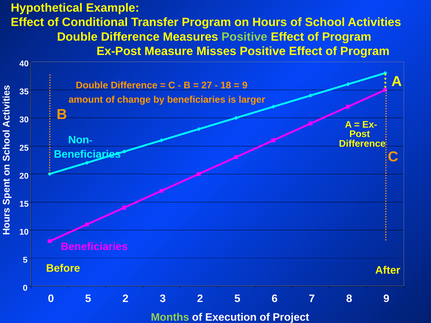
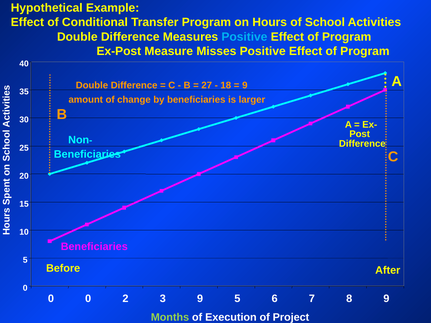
Positive at (244, 37) colour: light green -> light blue
5 at (88, 299): 5 -> 0
3 2: 2 -> 9
